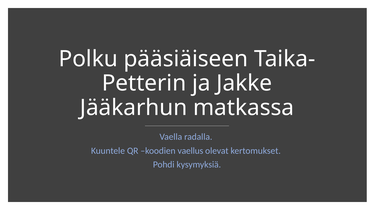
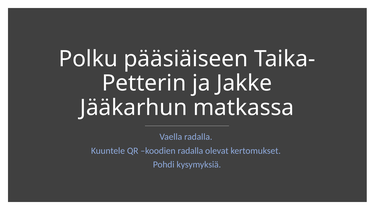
koodien vaellus: vaellus -> radalla
